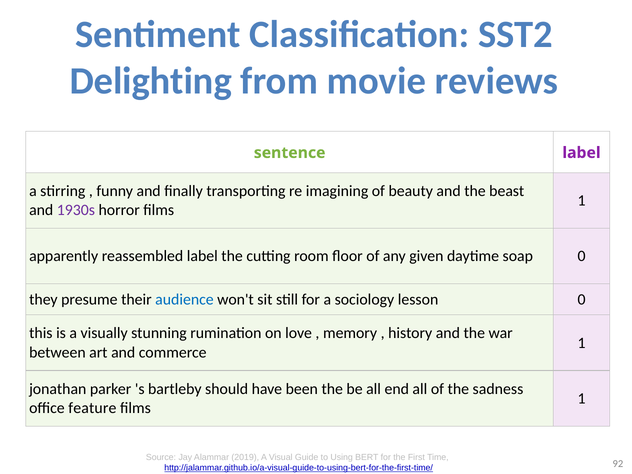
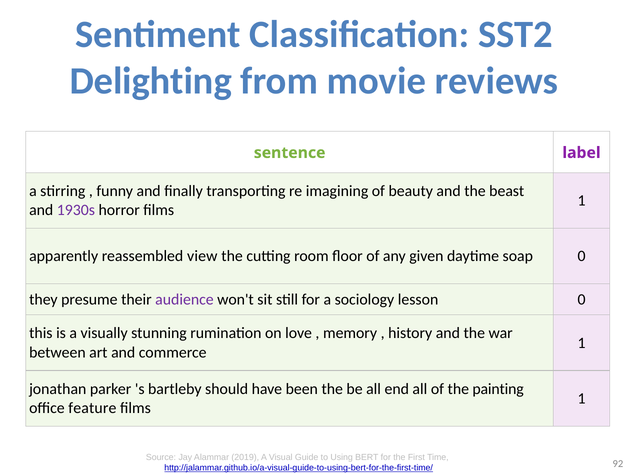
reassembled label: label -> view
audience colour: blue -> purple
sadness: sadness -> painting
